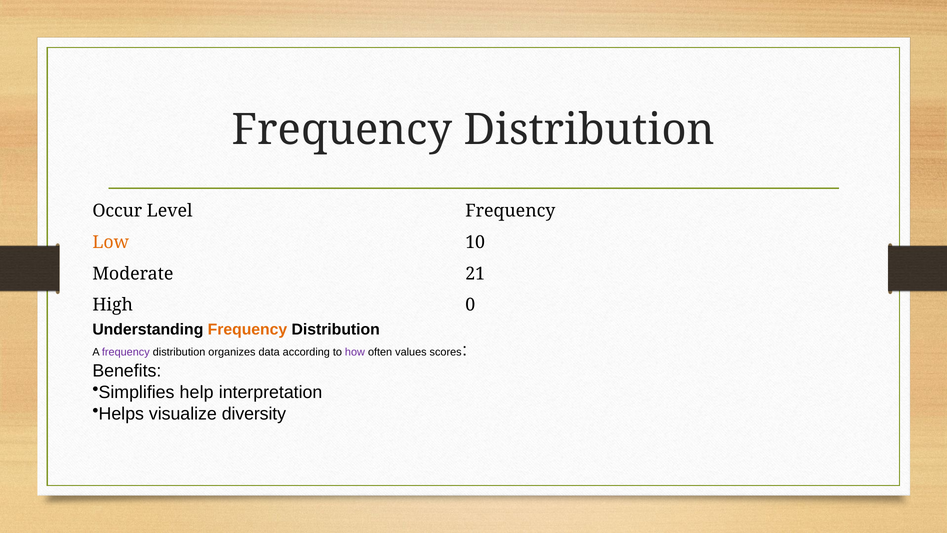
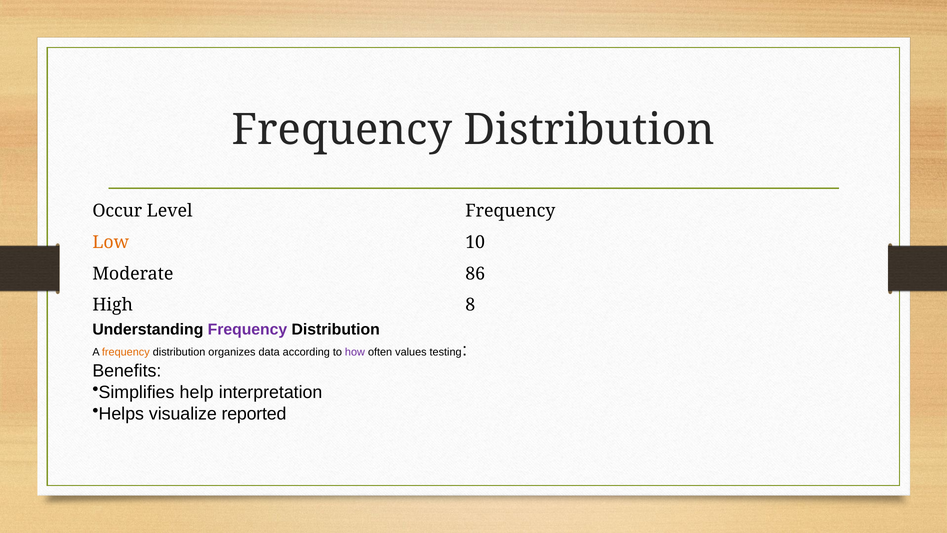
21: 21 -> 86
0: 0 -> 8
Frequency at (247, 329) colour: orange -> purple
frequency at (126, 352) colour: purple -> orange
scores: scores -> testing
diversity: diversity -> reported
